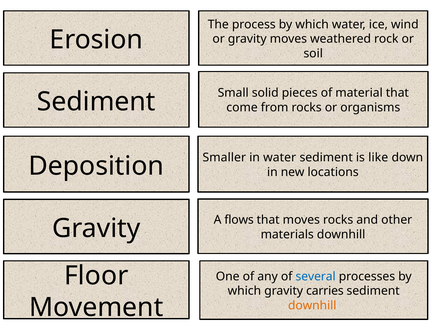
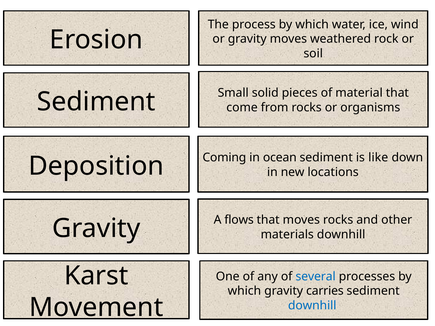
Smaller: Smaller -> Coming
in water: water -> ocean
Floor: Floor -> Karst
downhill at (312, 306) colour: orange -> blue
